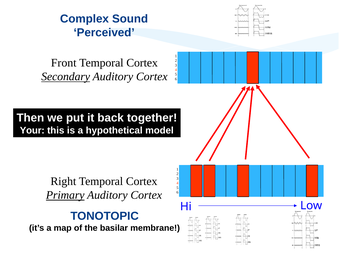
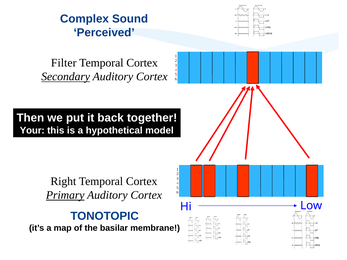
Front: Front -> Filter
